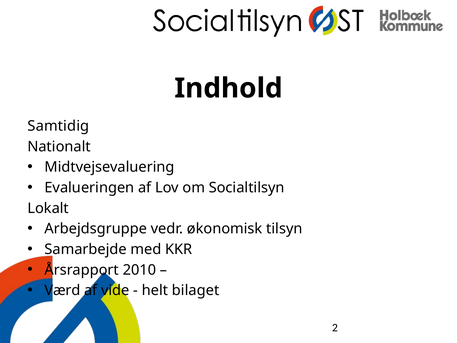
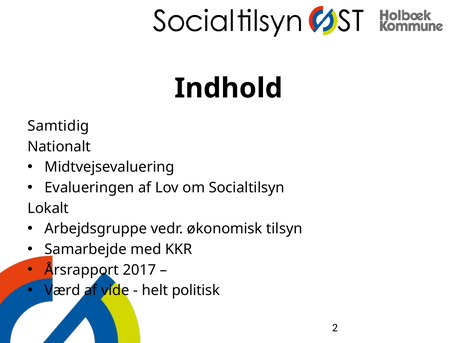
2010: 2010 -> 2017
bilaget: bilaget -> politisk
